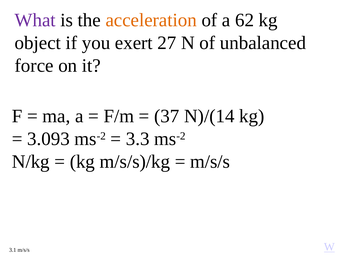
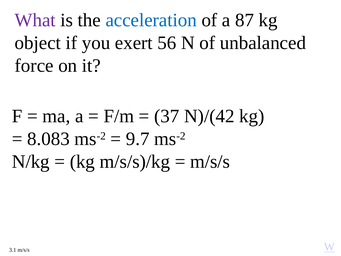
acceleration colour: orange -> blue
62: 62 -> 87
27: 27 -> 56
N)/(14: N)/(14 -> N)/(42
3.093: 3.093 -> 8.083
3.3: 3.3 -> 9.7
